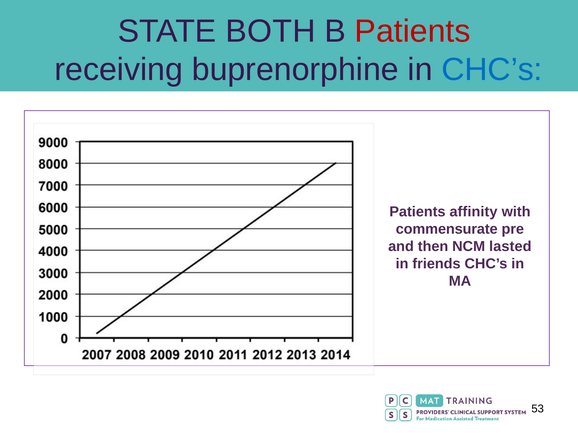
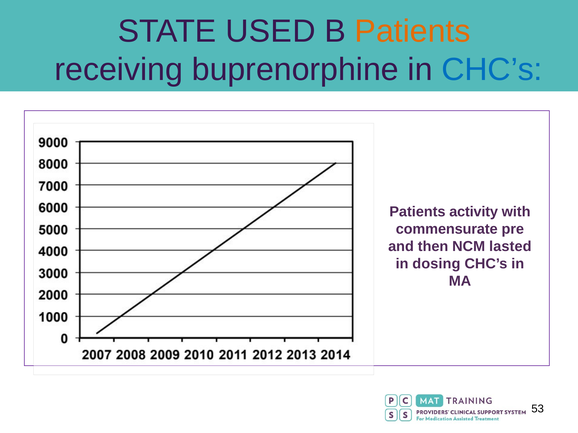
BOTH: BOTH -> USED
Patients at (413, 31) colour: red -> orange
affinity: affinity -> activity
friends: friends -> dosing
